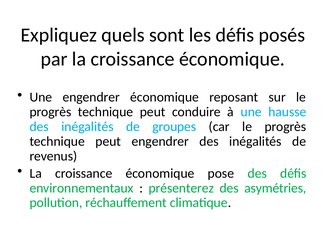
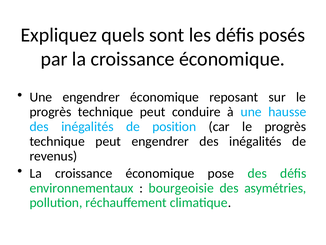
groupes: groupes -> position
présenterez: présenterez -> bourgeoisie
